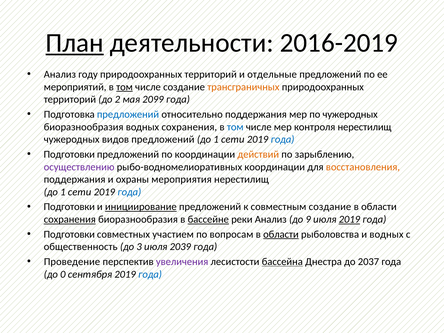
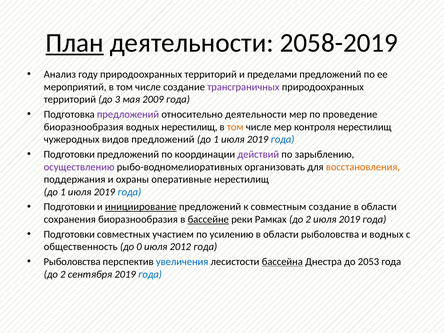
2016-2019: 2016-2019 -> 2058-2019
отдельные: отдельные -> пределами
том at (124, 87) underline: present -> none
трансграничных colour: orange -> purple
2: 2 -> 3
2099: 2099 -> 2009
предложений at (128, 114) colour: blue -> purple
относительно поддержания: поддержания -> деятельности
по чужеродных: чужеродных -> проведение
водных сохранения: сохранения -> нерестилищ
том at (235, 127) colour: blue -> orange
сети at (233, 139): сети -> июля
действий colour: orange -> purple
рыбо-водномелиоративных координации: координации -> организовать
мероприятия: мероприятия -> оперативные
сети at (80, 192): сети -> июля
сохранения at (70, 219) underline: present -> none
реки Анализ: Анализ -> Рамках
9 at (308, 219): 9 -> 2
2019 at (349, 219) underline: present -> none
вопросам: вопросам -> усилению
области at (281, 234) underline: present -> none
3: 3 -> 0
2039: 2039 -> 2012
Проведение at (72, 262): Проведение -> Рыболовства
увеличения colour: purple -> blue
2037: 2037 -> 2053
0 at (63, 274): 0 -> 2
